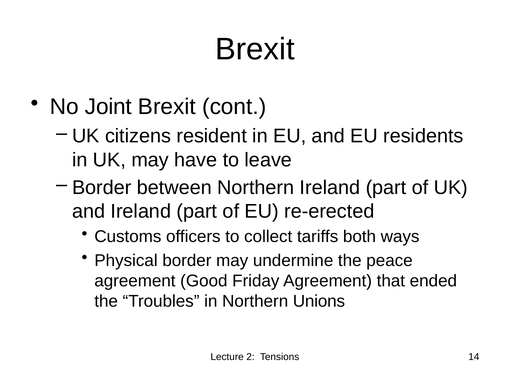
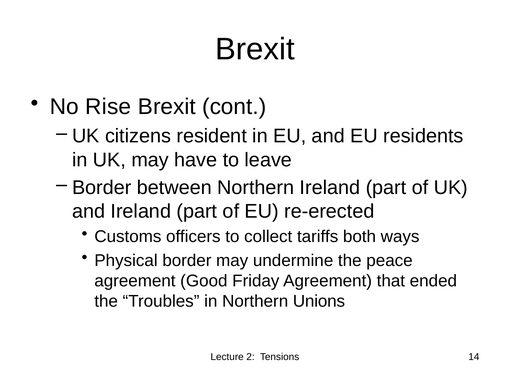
Joint: Joint -> Rise
